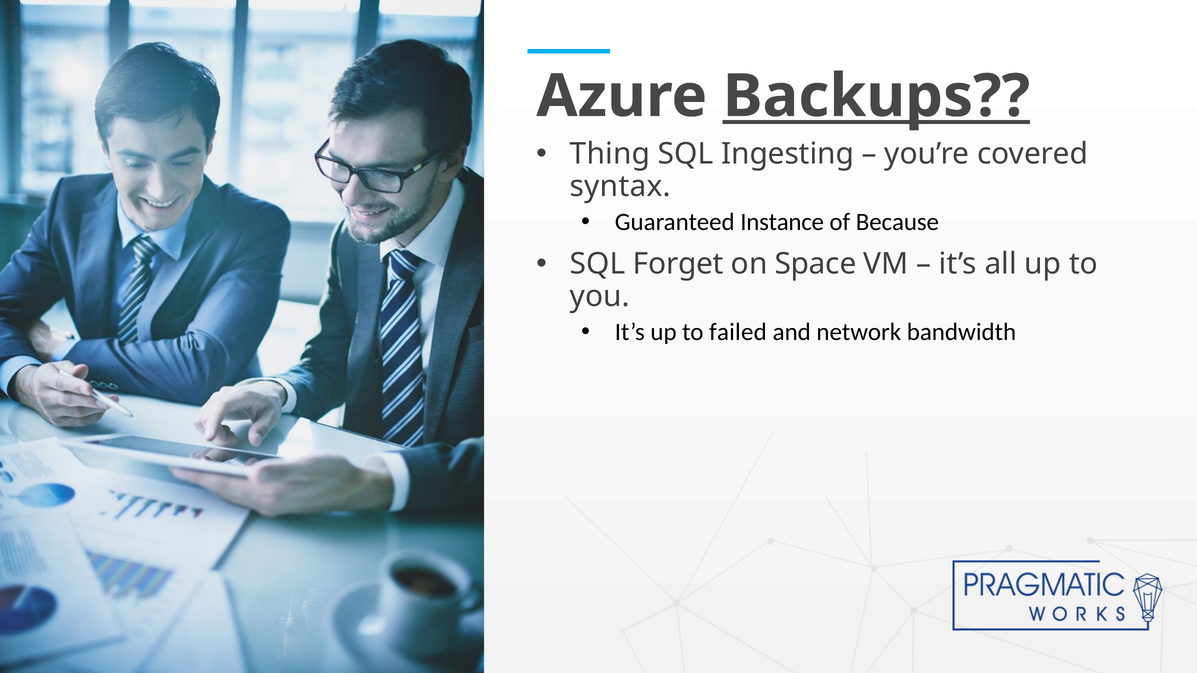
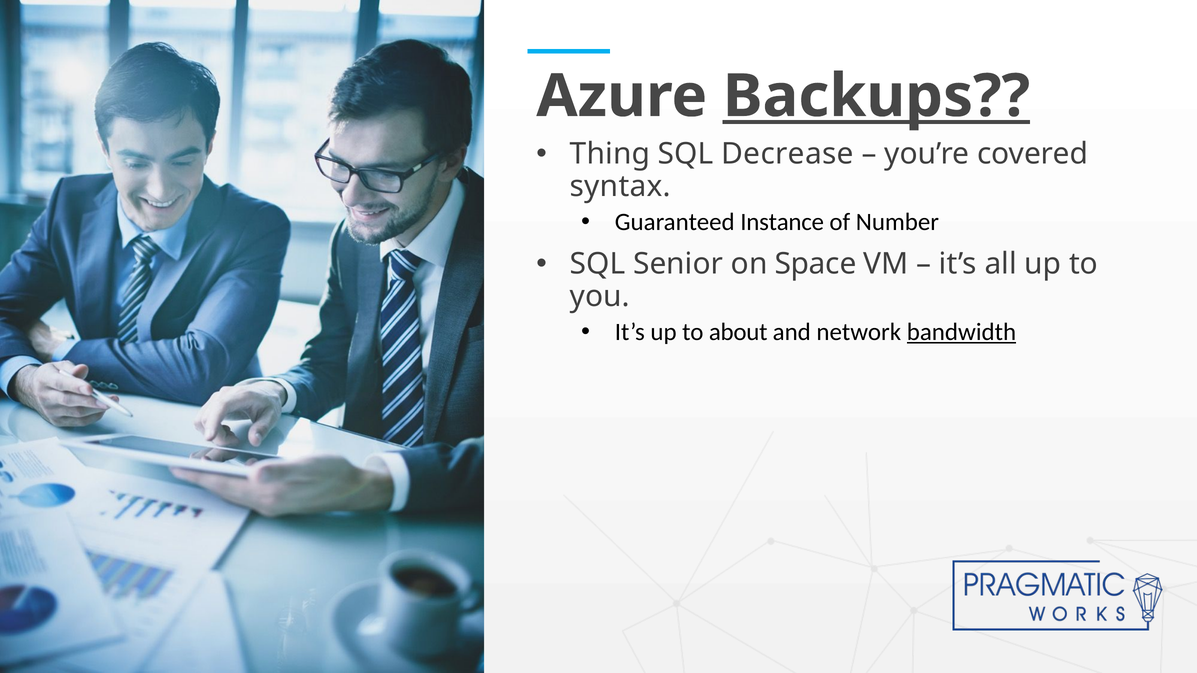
Ingesting: Ingesting -> Decrease
Because: Because -> Number
Forget: Forget -> Senior
failed: failed -> about
bandwidth underline: none -> present
